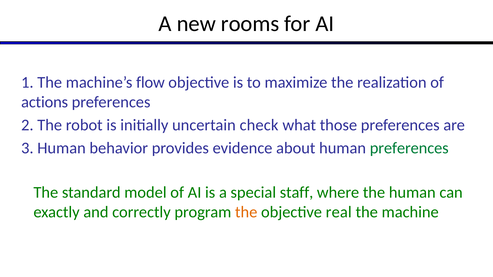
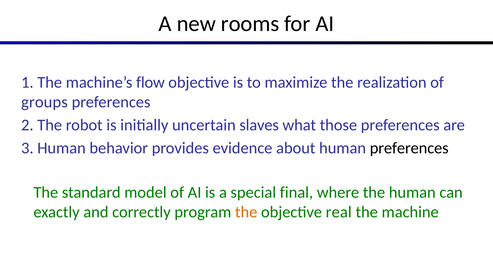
actions: actions -> groups
check: check -> slaves
preferences at (409, 148) colour: green -> black
staff: staff -> final
